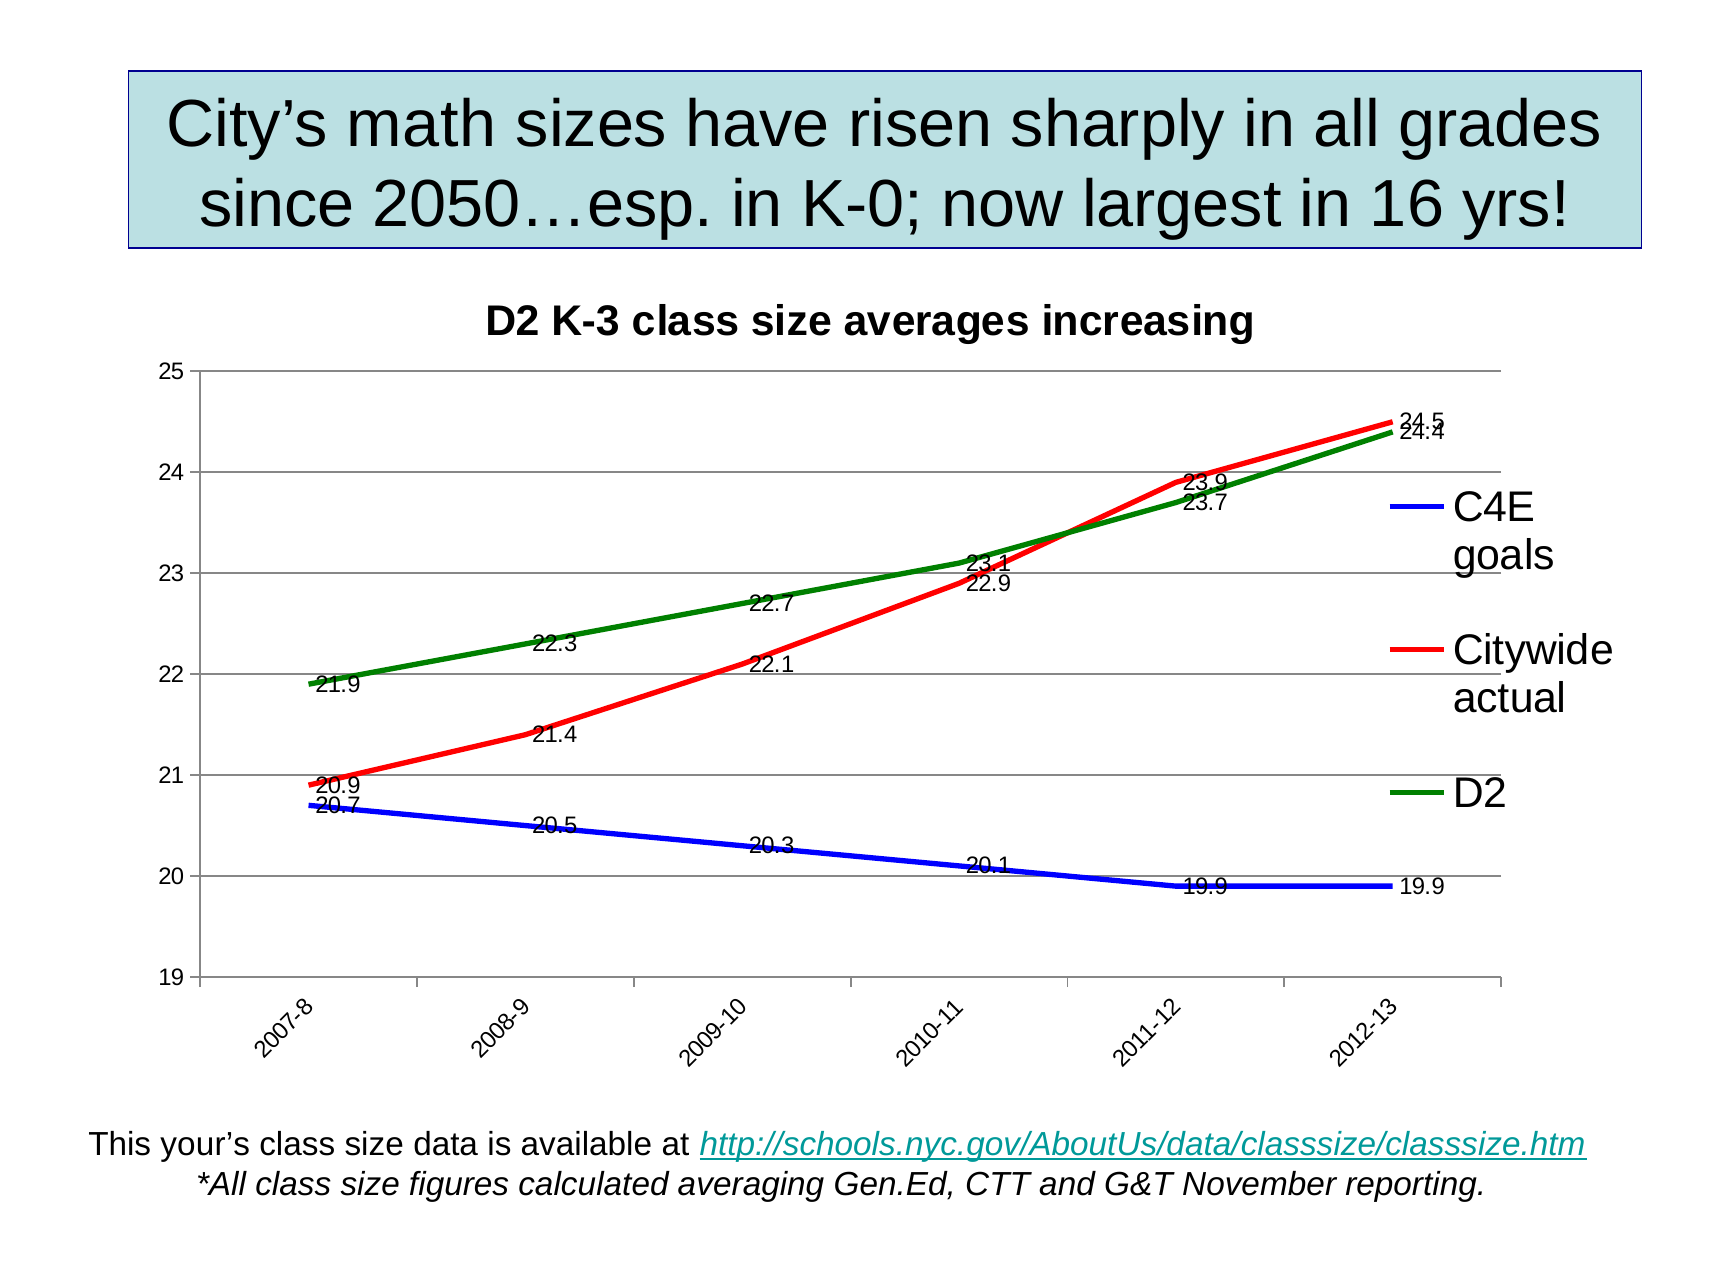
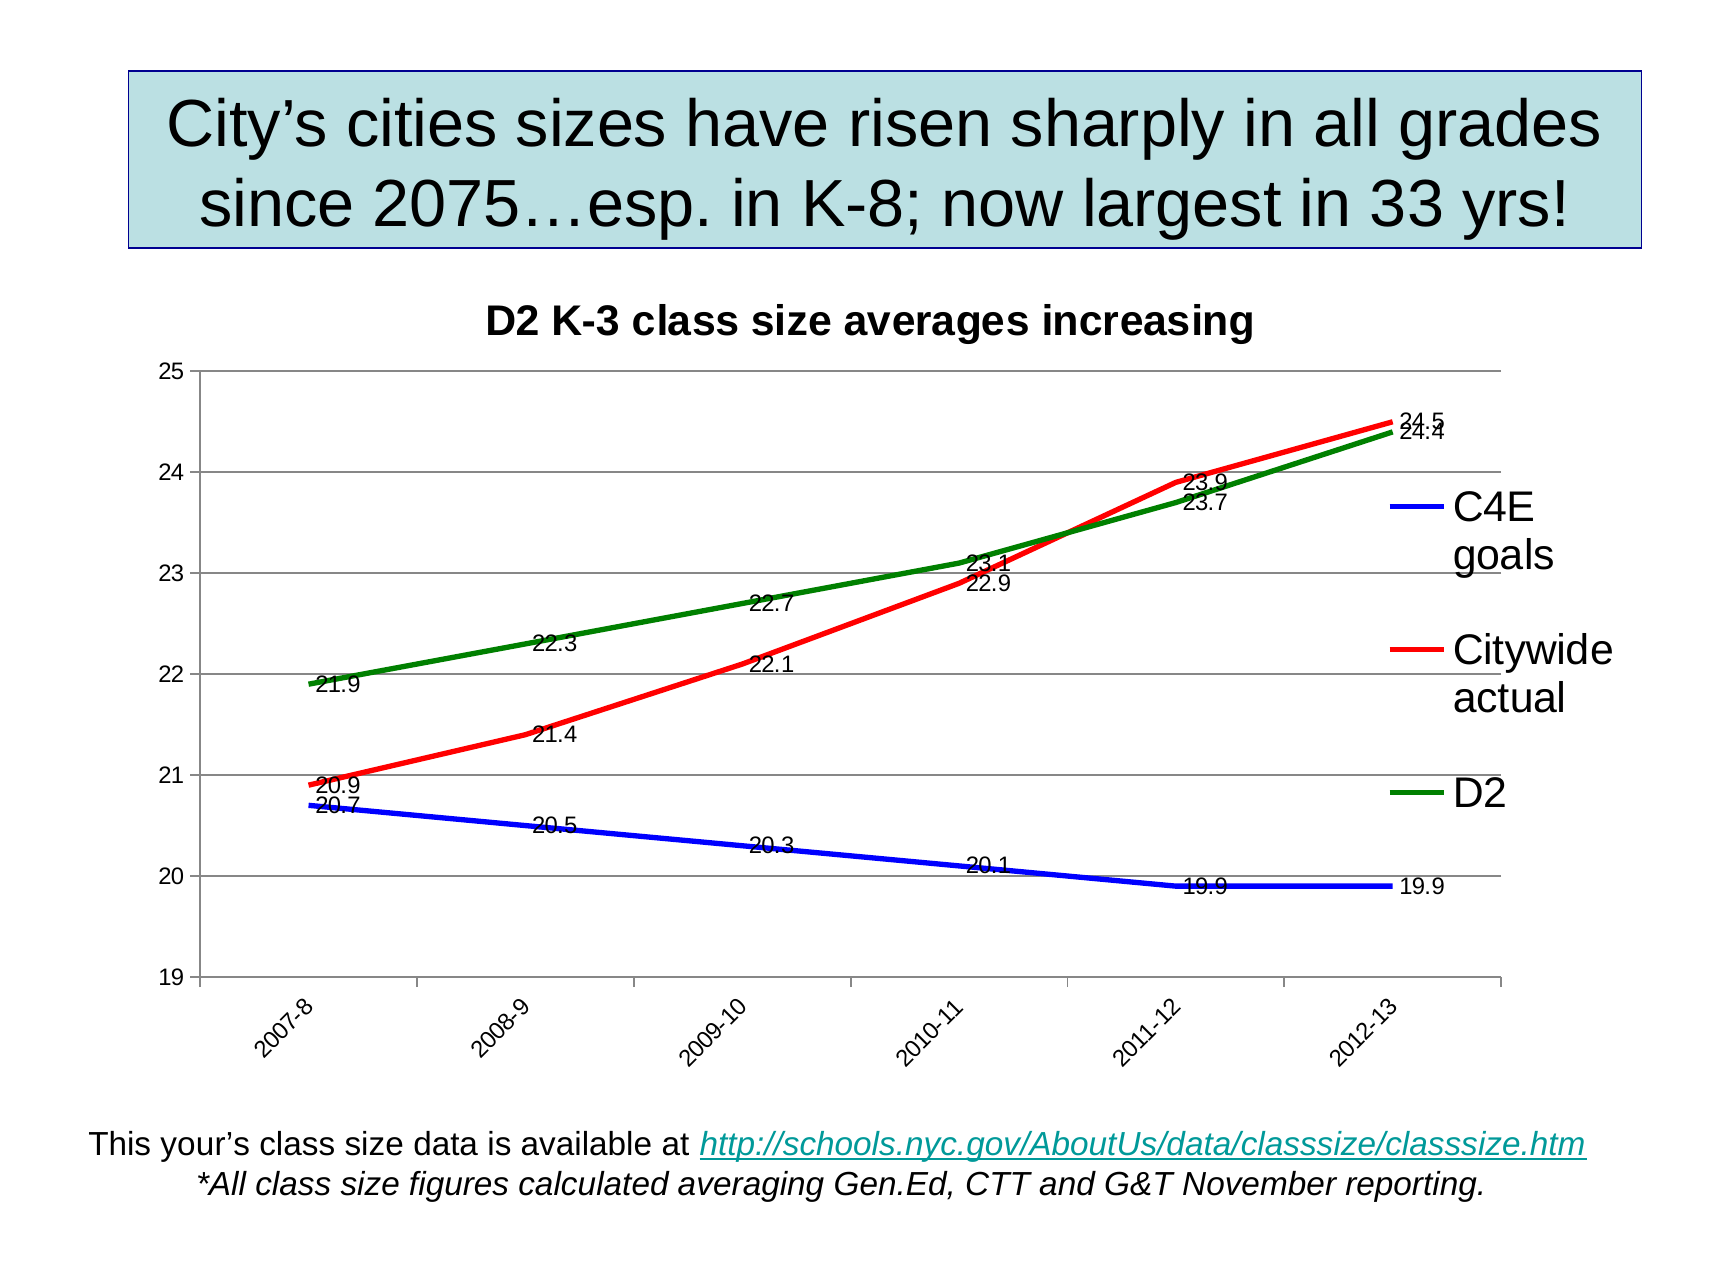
math: math -> cities
2050…esp: 2050…esp -> 2075…esp
K-0: K-0 -> K-8
16: 16 -> 33
